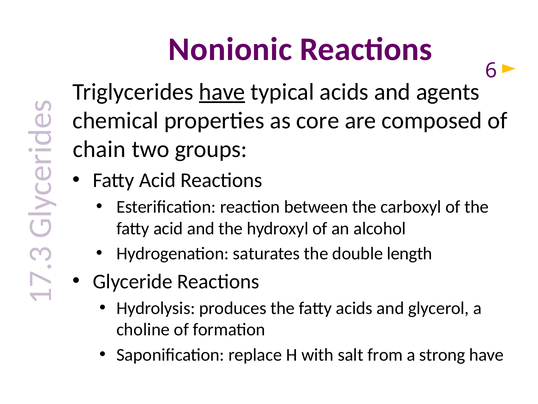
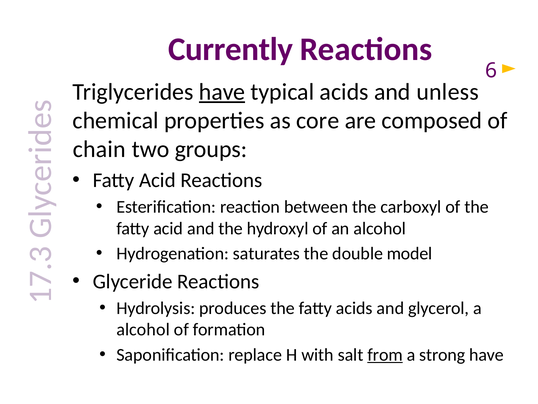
Nonionic: Nonionic -> Currently
agents: agents -> unless
length: length -> model
choline at (143, 329): choline -> alcohol
from underline: none -> present
